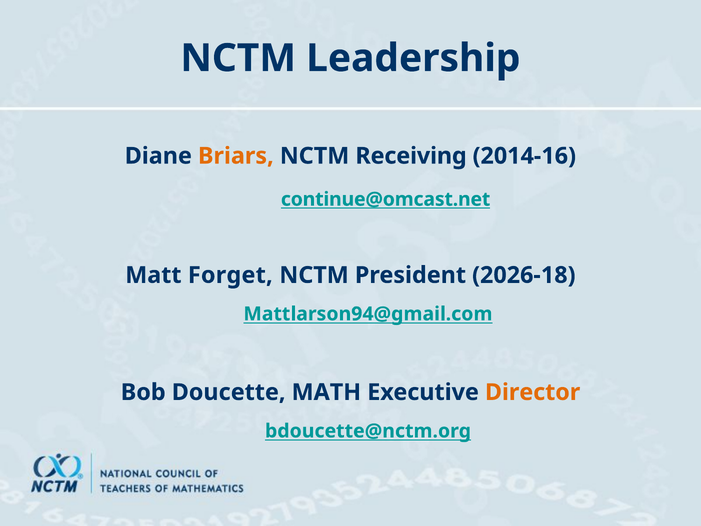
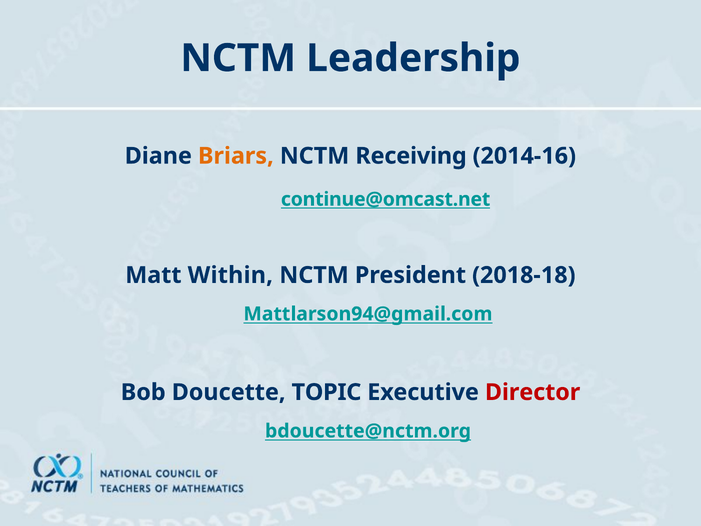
Forget: Forget -> Within
2026-18: 2026-18 -> 2018-18
MATH: MATH -> TOPIC
Director colour: orange -> red
